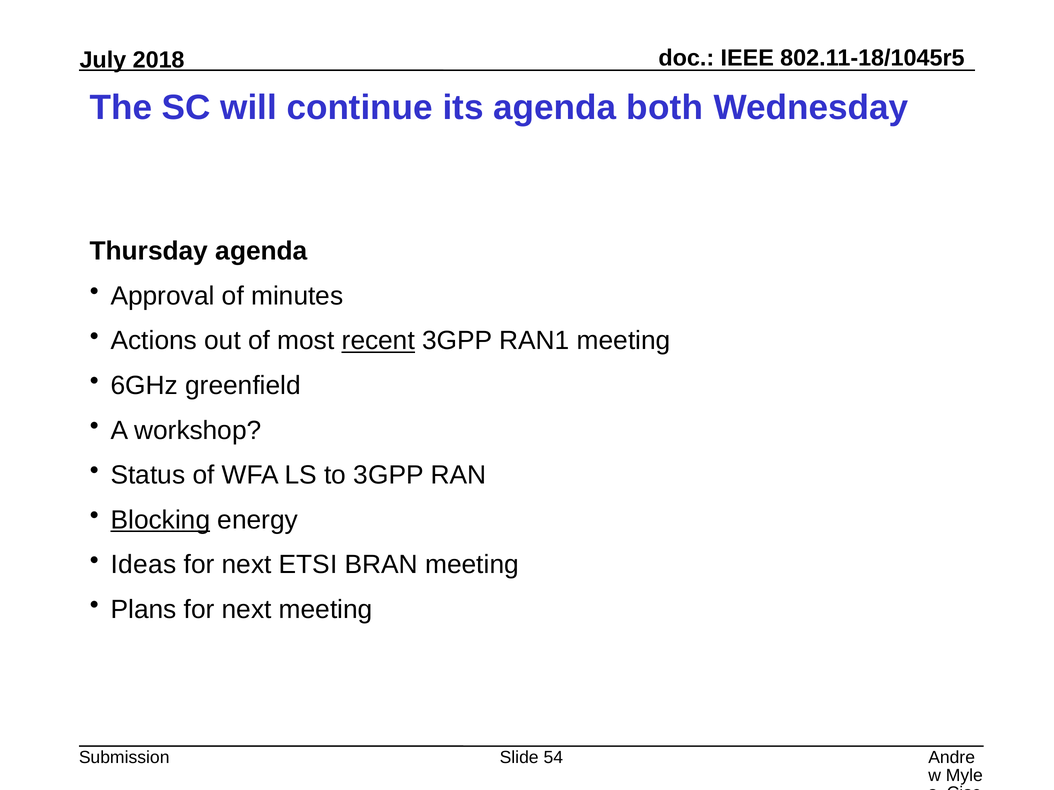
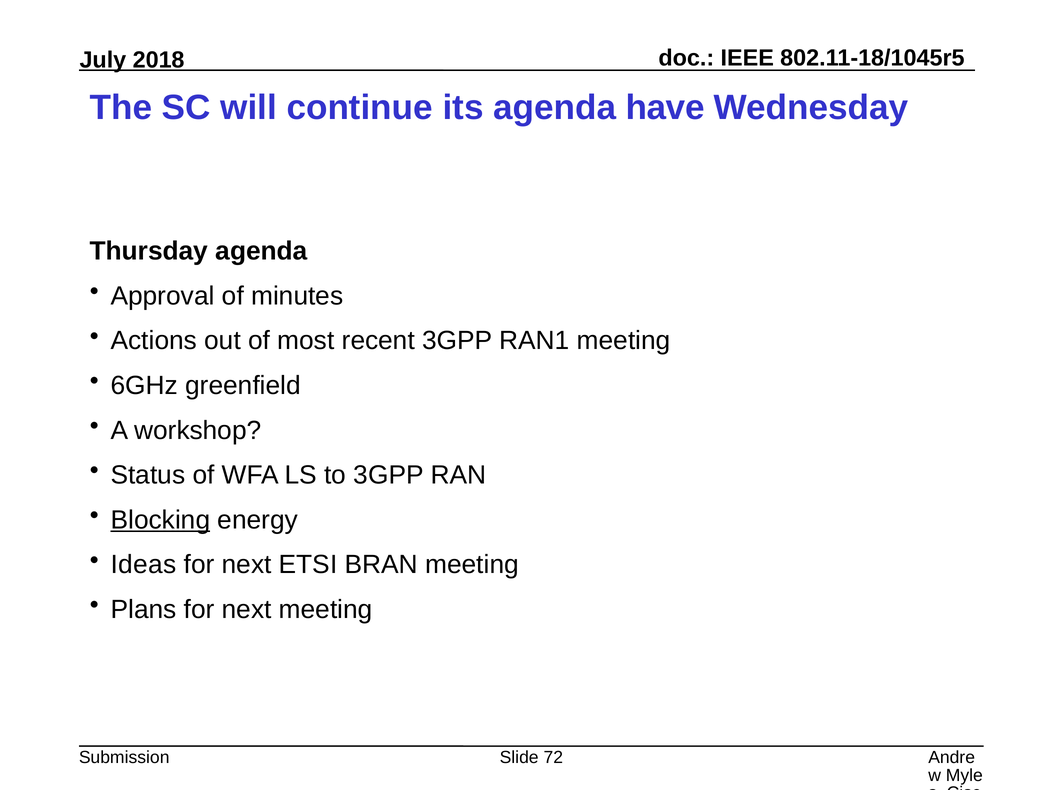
both: both -> have
recent underline: present -> none
54: 54 -> 72
